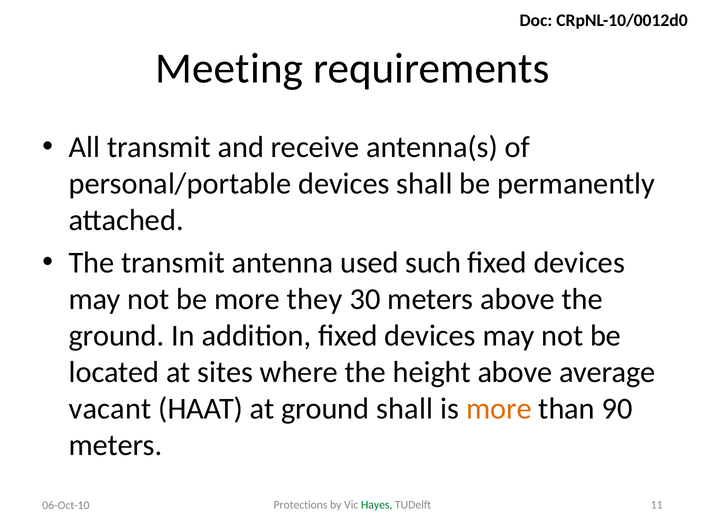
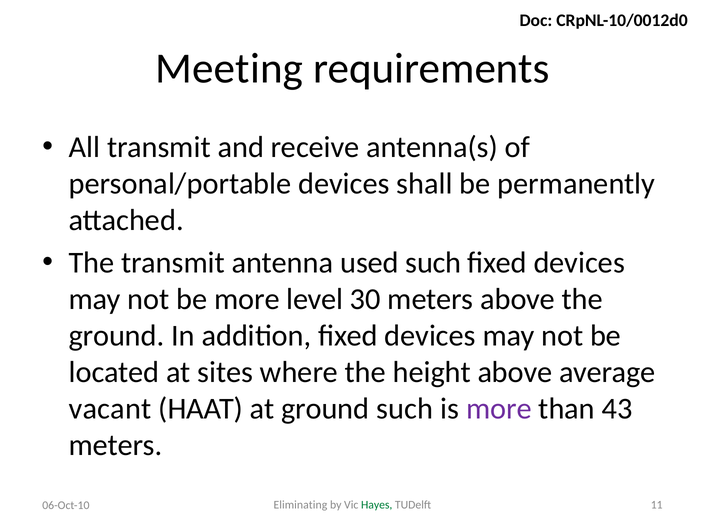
they: they -> level
ground shall: shall -> such
more at (499, 409) colour: orange -> purple
90: 90 -> 43
Protections: Protections -> Eliminating
